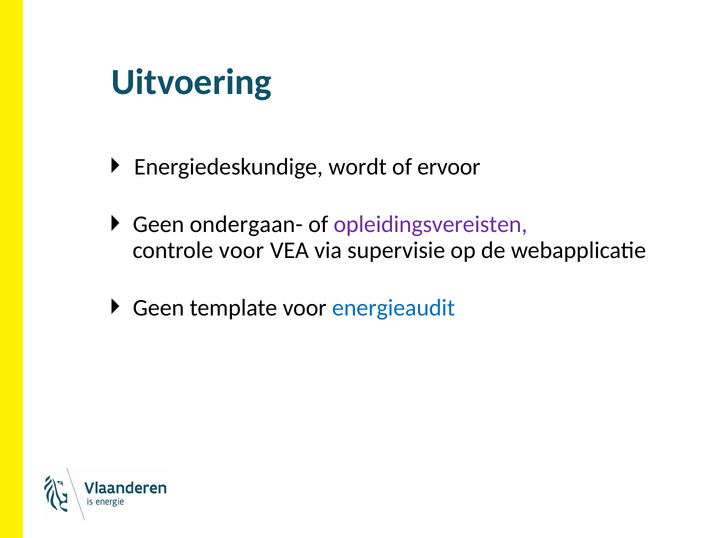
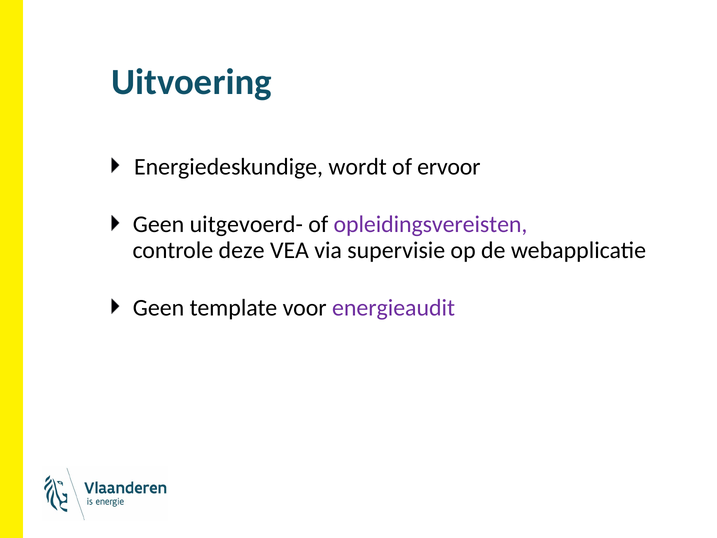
ondergaan-: ondergaan- -> uitgevoerd-
controle voor: voor -> deze
energieaudit colour: blue -> purple
